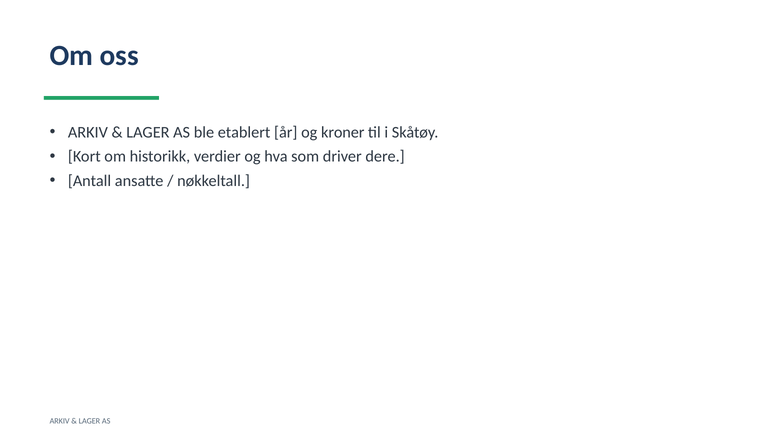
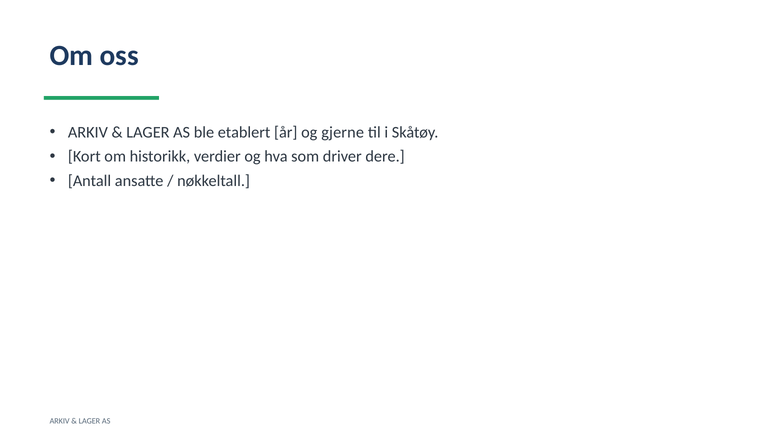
kroner: kroner -> gjerne
